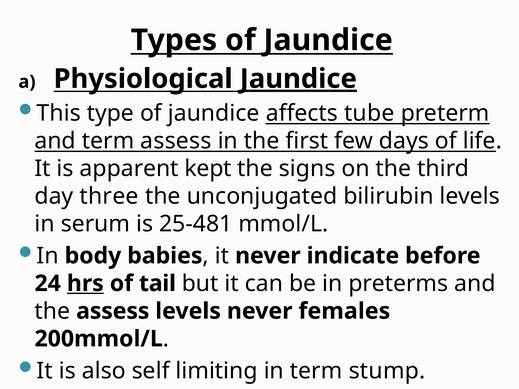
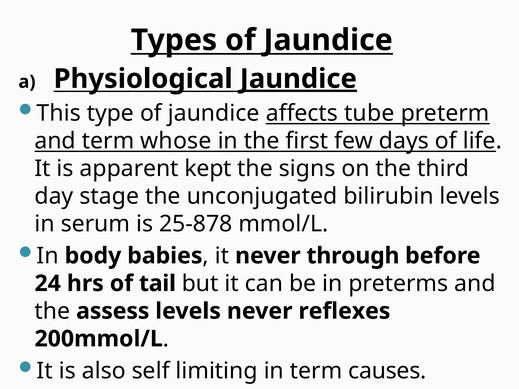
term assess: assess -> whose
three: three -> stage
25-481: 25-481 -> 25-878
indicate: indicate -> through
hrs underline: present -> none
females: females -> reflexes
stump: stump -> causes
